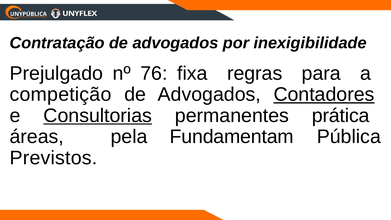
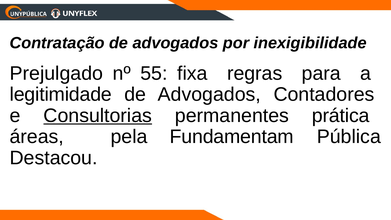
76: 76 -> 55
competição: competição -> legitimidade
Contadores underline: present -> none
Previstos: Previstos -> Destacou
